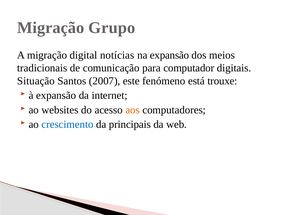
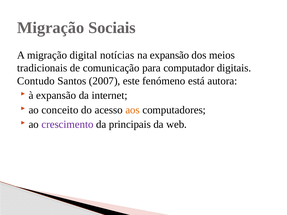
Grupo: Grupo -> Sociais
Situação: Situação -> Contudo
trouxe: trouxe -> autora
websites: websites -> conceito
crescimento colour: blue -> purple
